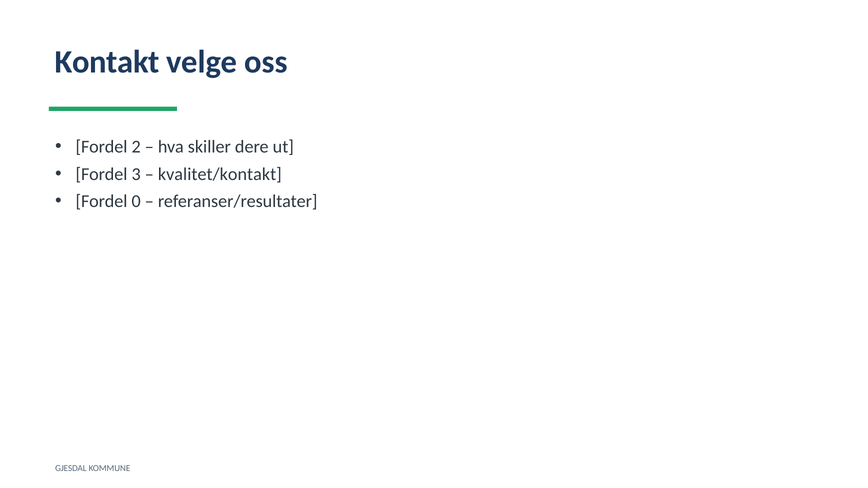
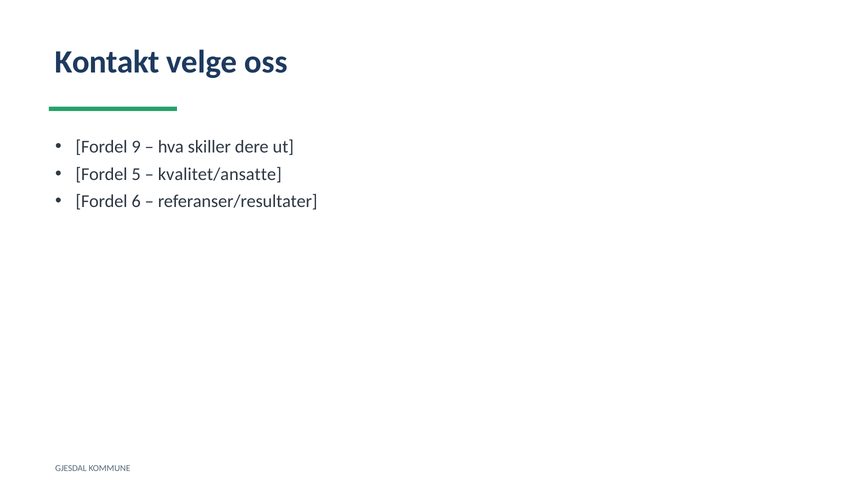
2: 2 -> 9
3: 3 -> 5
kvalitet/kontakt: kvalitet/kontakt -> kvalitet/ansatte
0: 0 -> 6
